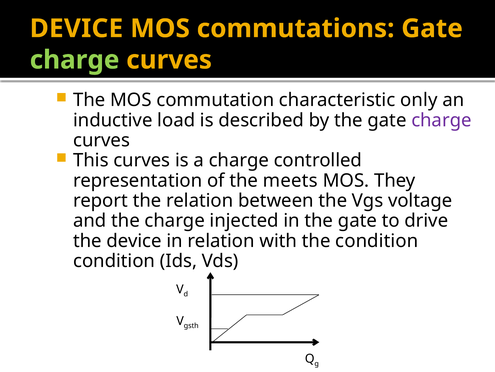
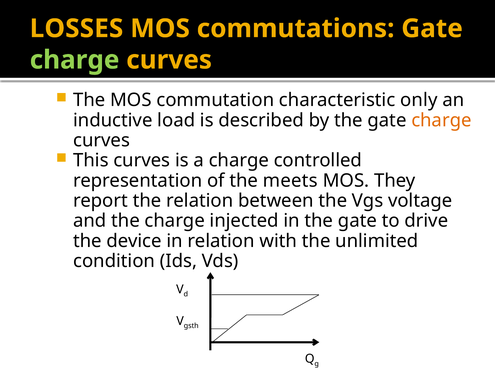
DEVICE at (76, 28): DEVICE -> LOSSES
charge at (441, 120) colour: purple -> orange
the condition: condition -> unlimited
